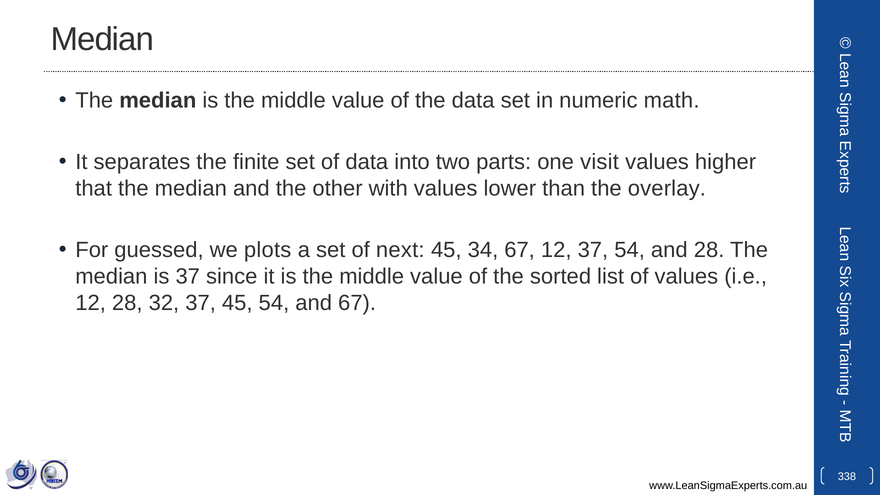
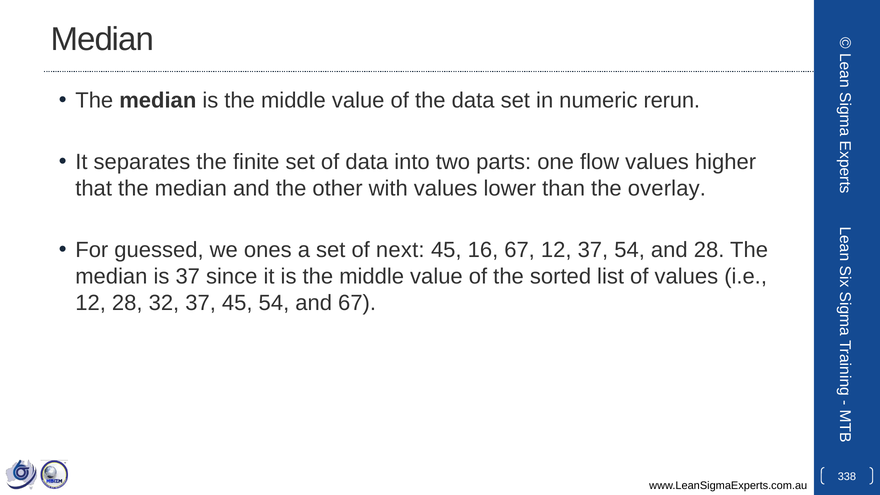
math: math -> rerun
visit: visit -> flow
plots: plots -> ones
34: 34 -> 16
